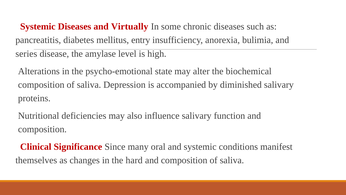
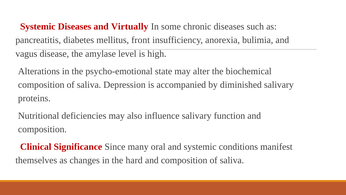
entry: entry -> front
series: series -> vagus
